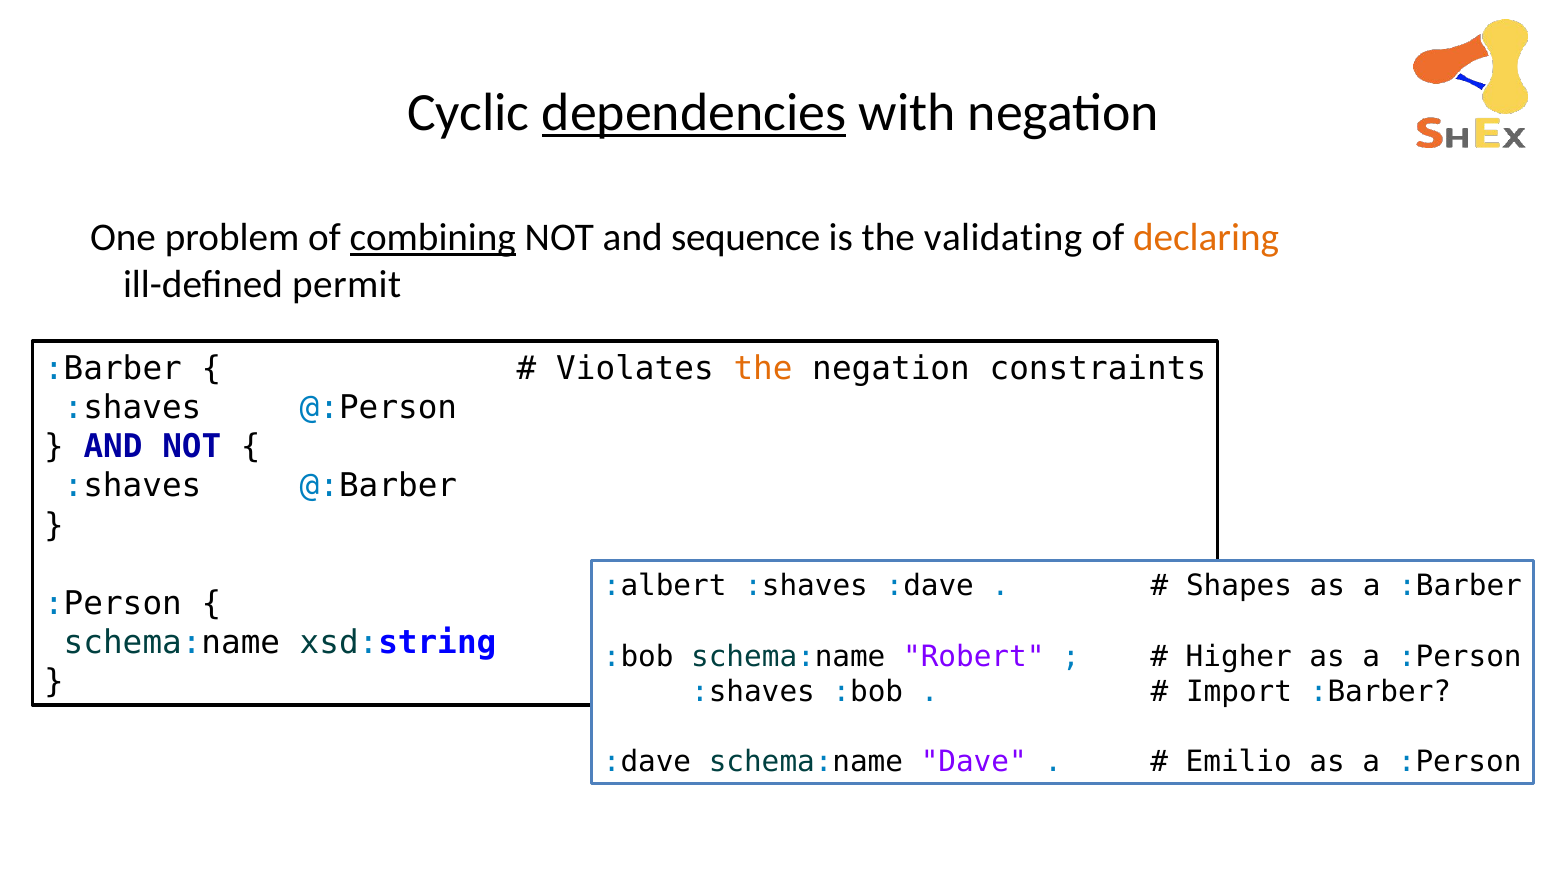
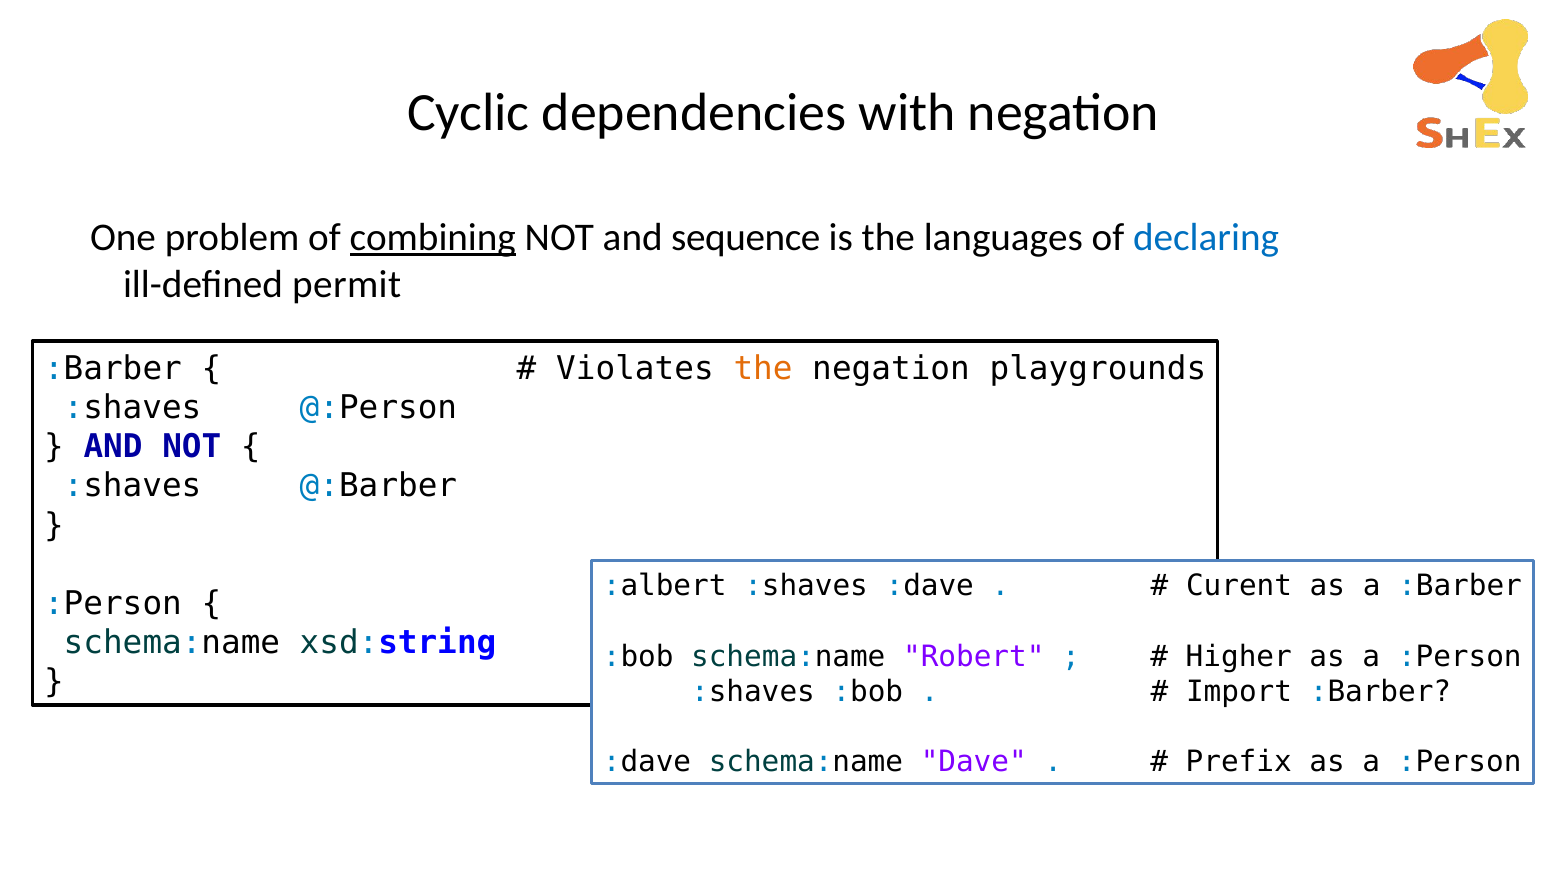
dependencies underline: present -> none
validating: validating -> languages
declaring colour: orange -> blue
constraints: constraints -> playgrounds
Shapes: Shapes -> Curent
Emilio: Emilio -> Prefix
